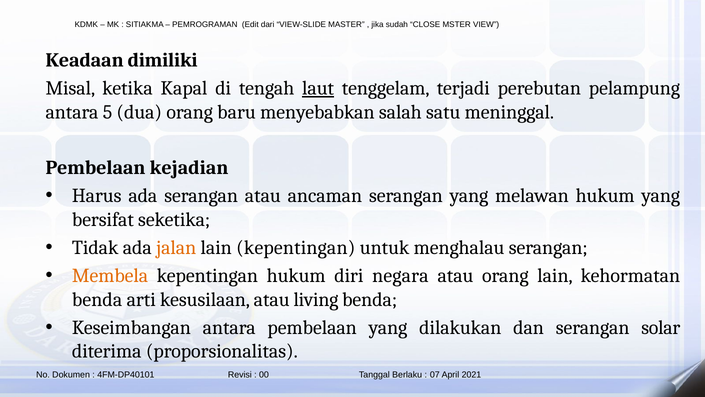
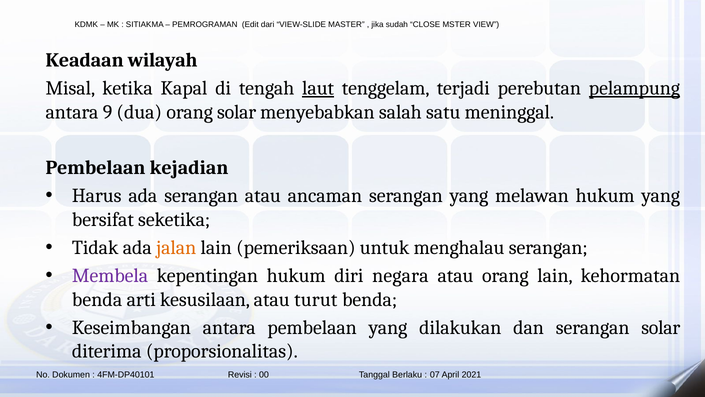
dimiliki: dimiliki -> wilayah
pelampung underline: none -> present
5: 5 -> 9
orang baru: baru -> solar
lain kepentingan: kepentingan -> pemeriksaan
Membela colour: orange -> purple
living: living -> turut
